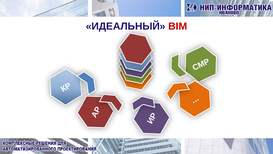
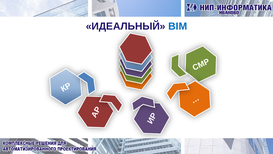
BIM colour: red -> blue
